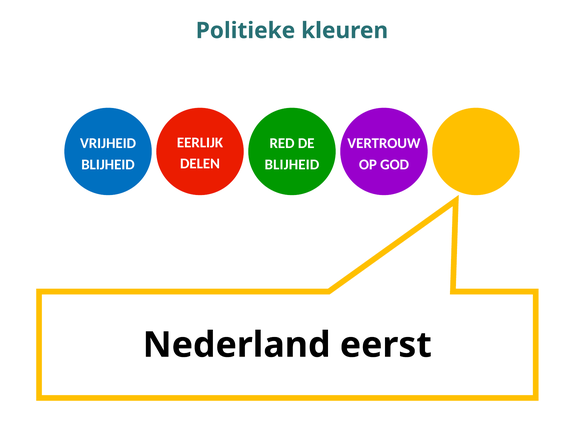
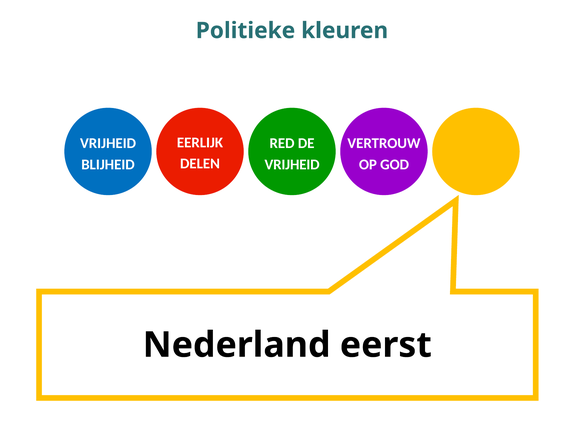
BLIJHEID at (292, 164): BLIJHEID -> VRIJHEID
